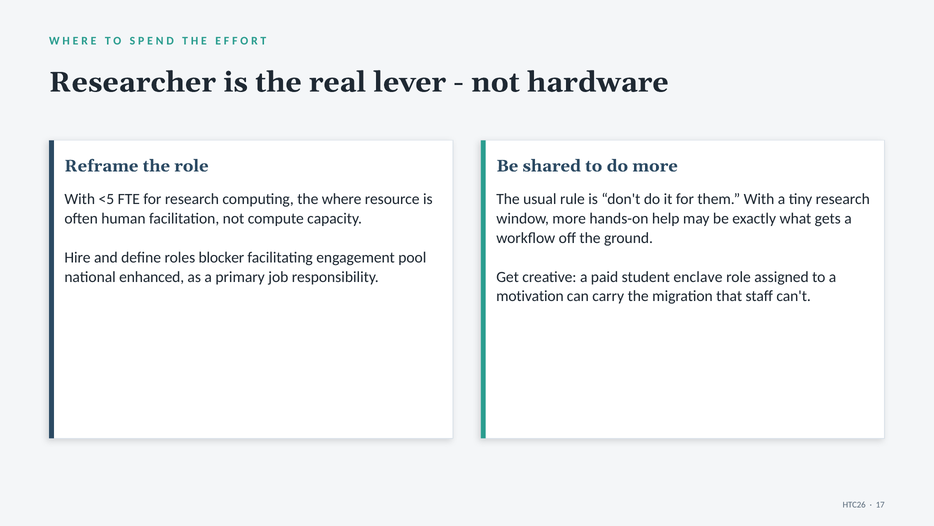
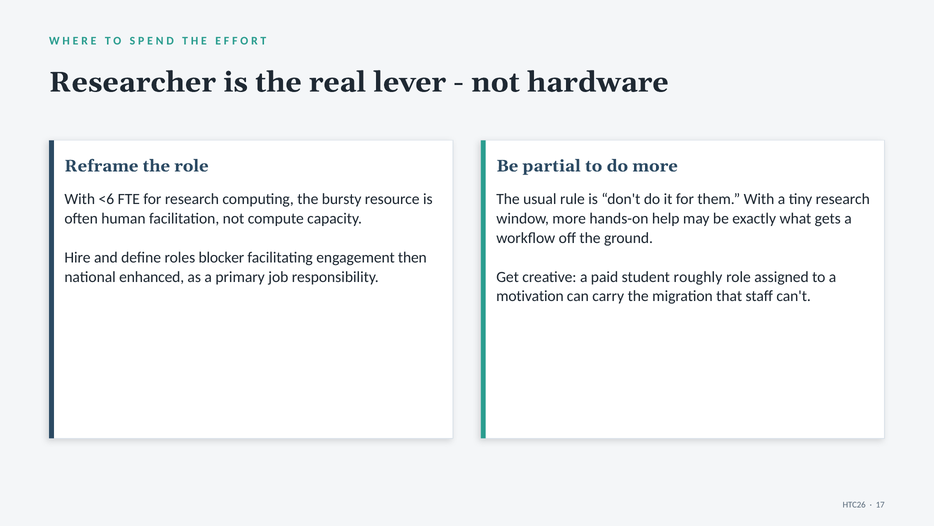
shared: shared -> partial
<5: <5 -> <6
where: where -> bursty
pool: pool -> then
enclave: enclave -> roughly
